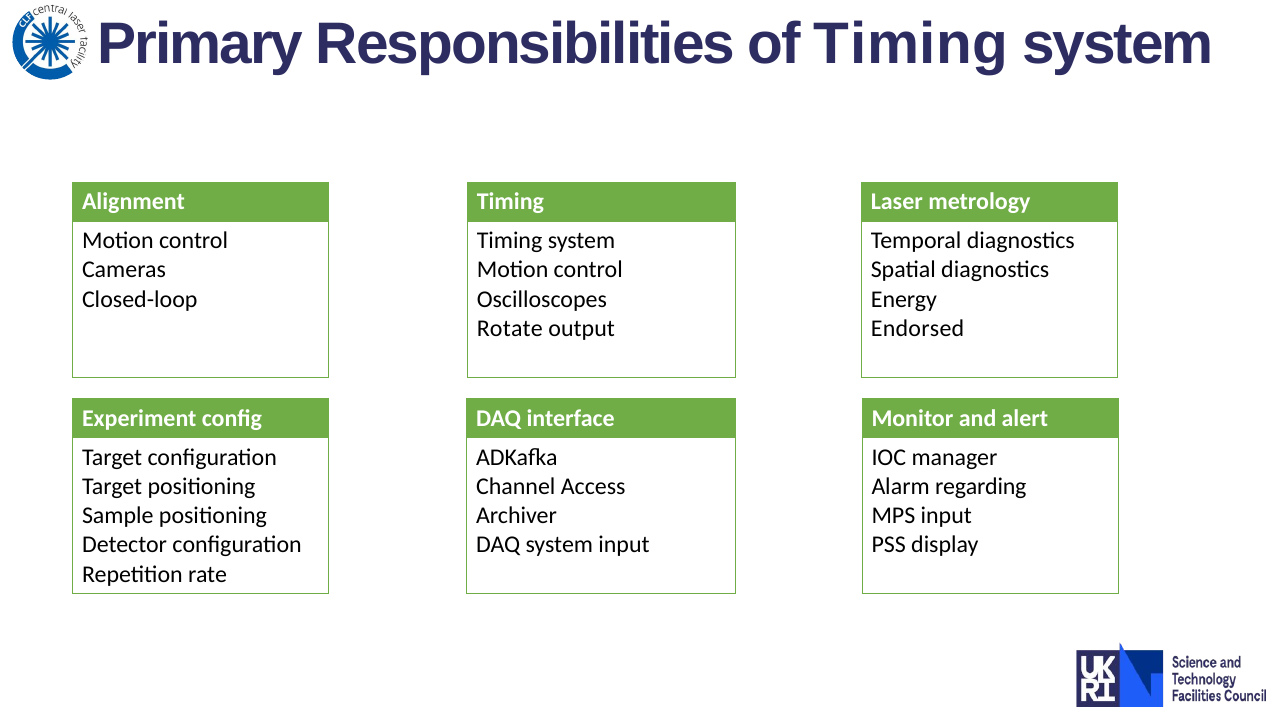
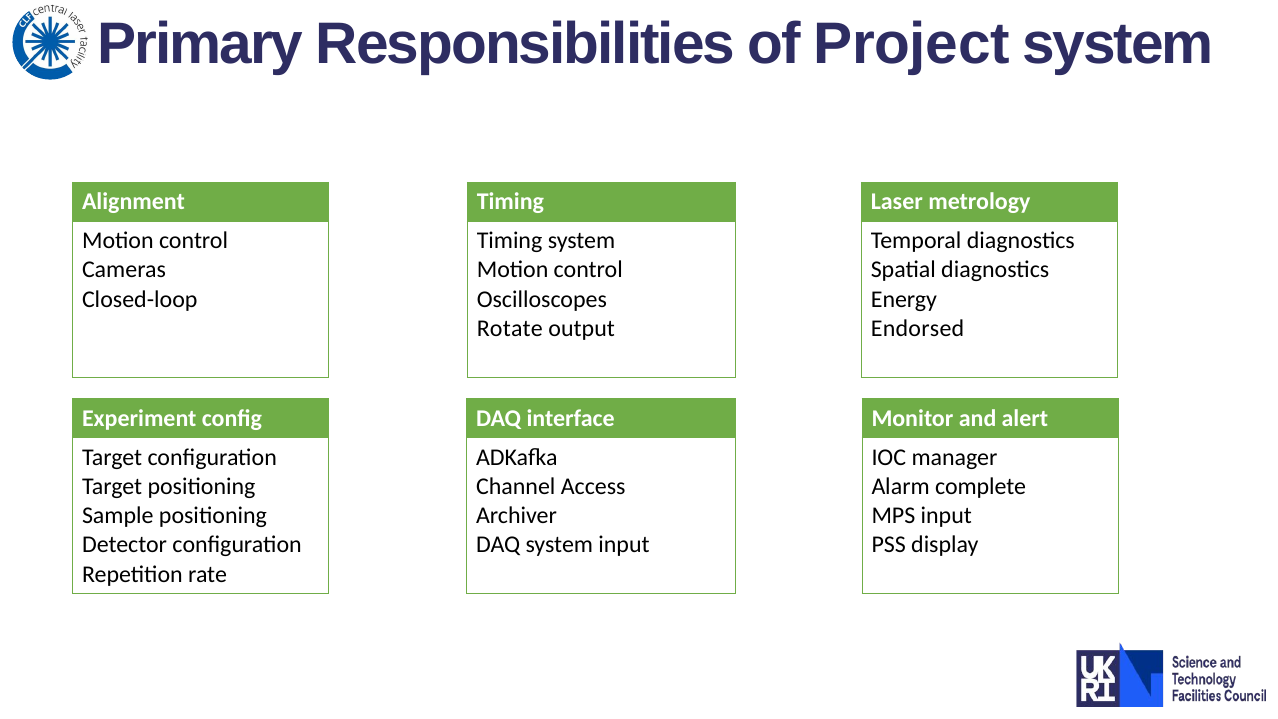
of Timing: Timing -> Project
regarding: regarding -> complete
